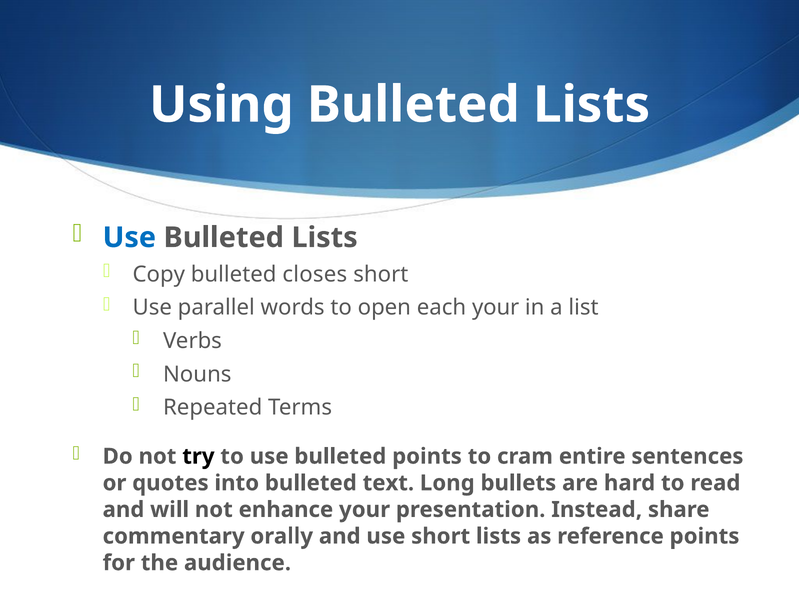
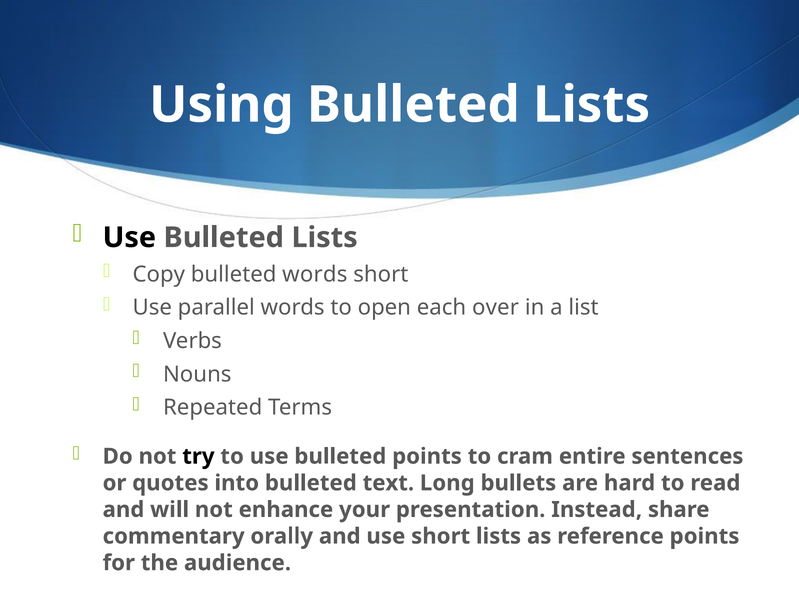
Use at (129, 238) colour: blue -> black
bulleted closes: closes -> words
each your: your -> over
